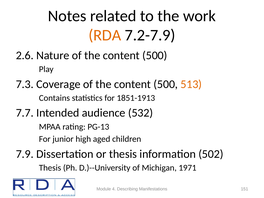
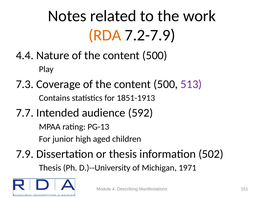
2.6: 2.6 -> 4.4
513 colour: orange -> purple
532: 532 -> 592
